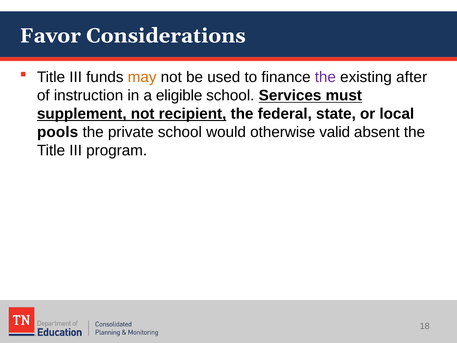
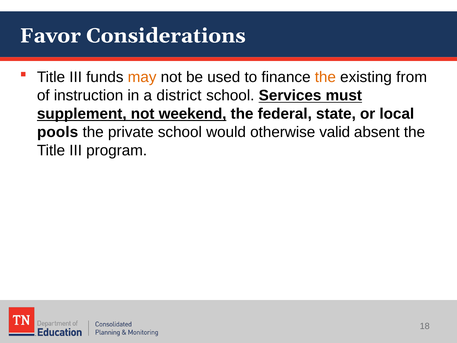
the at (325, 77) colour: purple -> orange
after: after -> from
eligible: eligible -> district
recipient: recipient -> weekend
